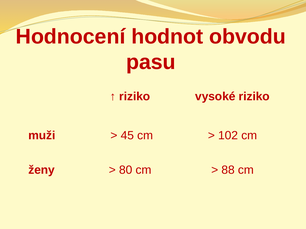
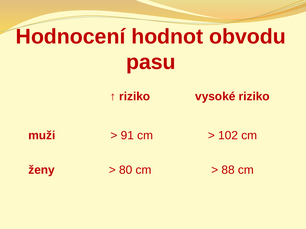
45: 45 -> 91
